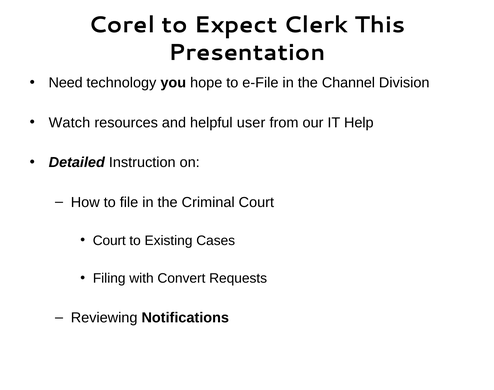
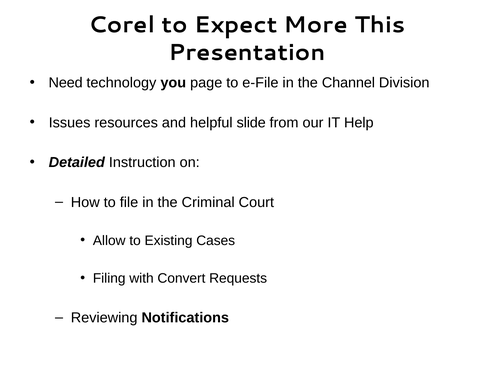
Clerk: Clerk -> More
hope: hope -> page
Watch: Watch -> Issues
user: user -> slide
Court at (109, 241): Court -> Allow
